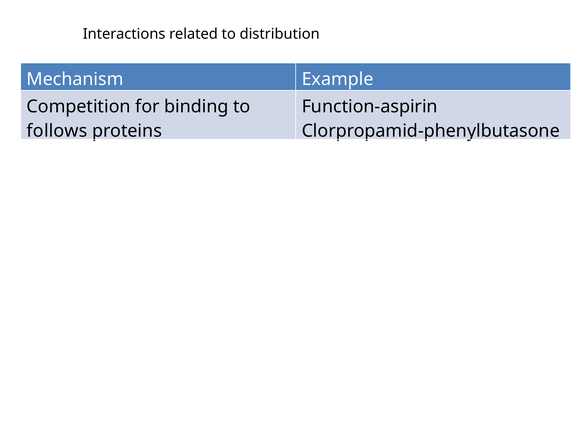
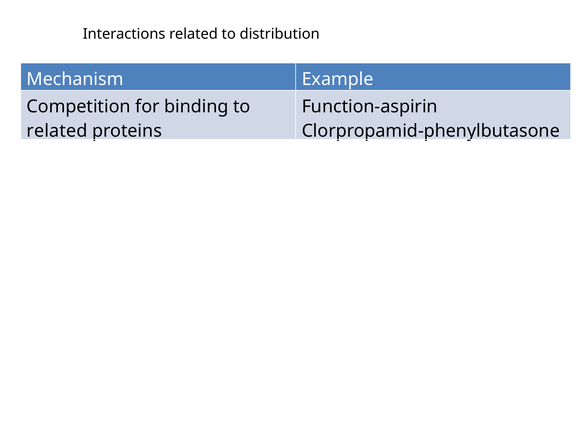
follows at (57, 131): follows -> related
